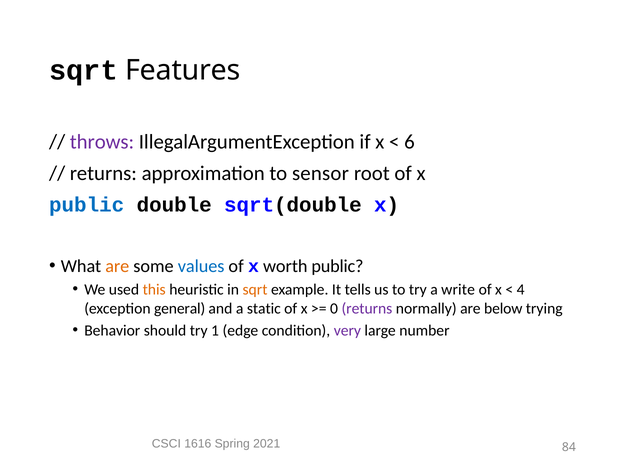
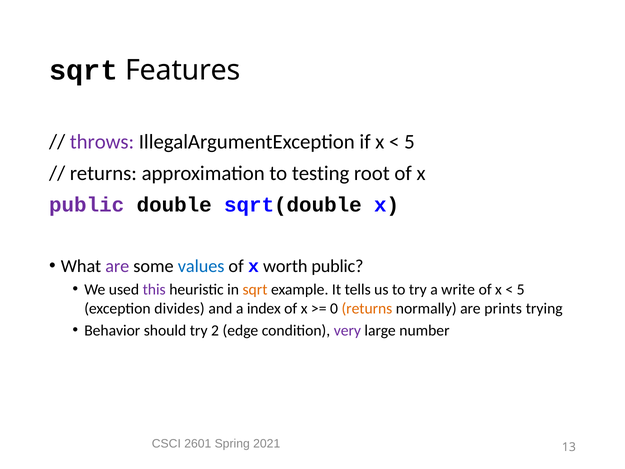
6 at (409, 142): 6 -> 5
sensor: sensor -> testing
public at (87, 205) colour: blue -> purple
are at (117, 266) colour: orange -> purple
this colour: orange -> purple
4 at (521, 290): 4 -> 5
general: general -> divides
static: static -> index
returns at (367, 308) colour: purple -> orange
below: below -> prints
1: 1 -> 2
1616: 1616 -> 2601
84: 84 -> 13
